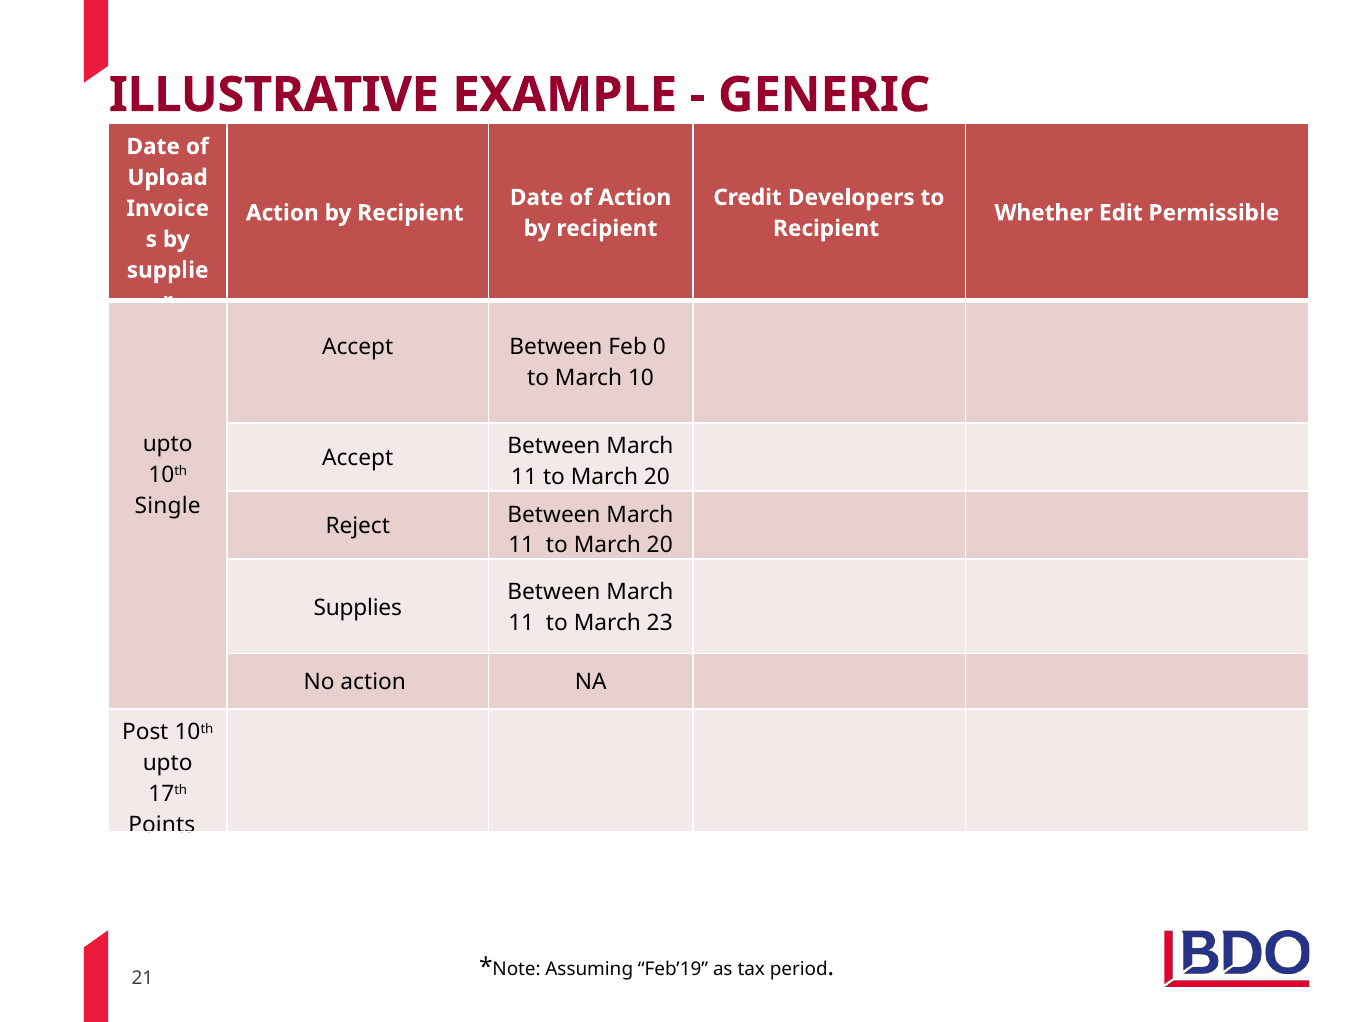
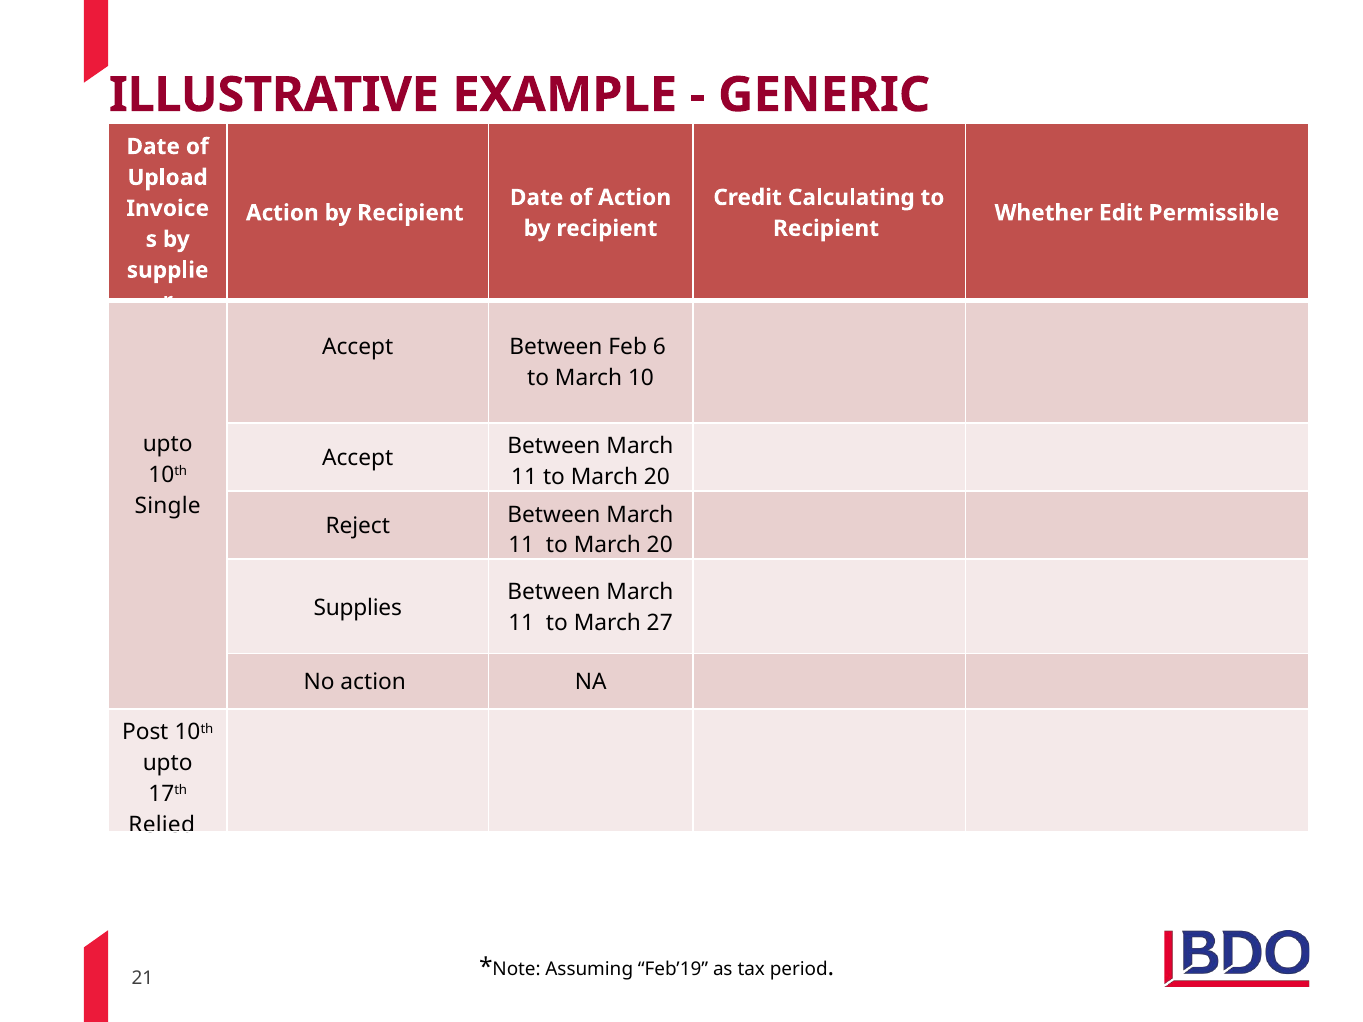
Developers: Developers -> Calculating
0: 0 -> 6
23: 23 -> 27
Points: Points -> Relied
